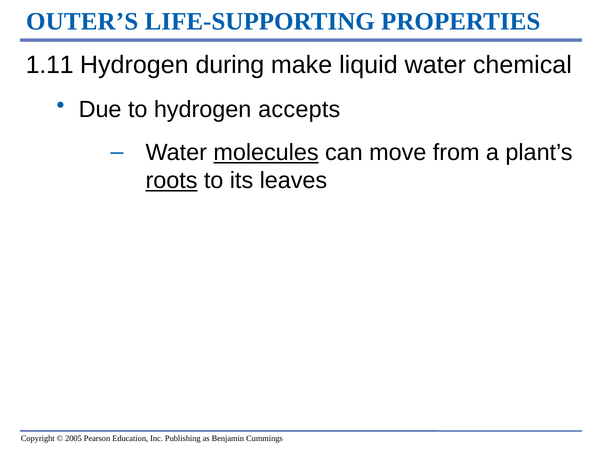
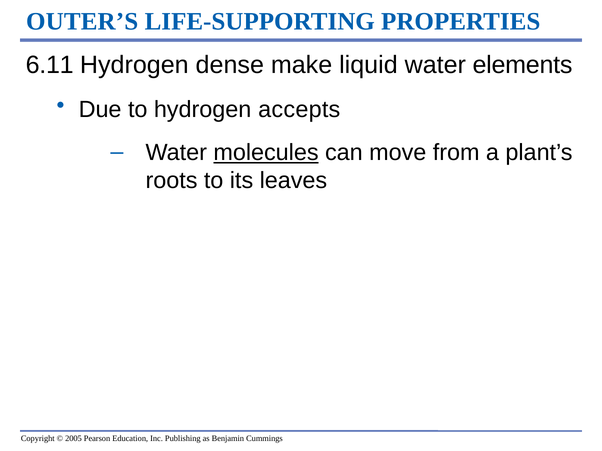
1.11: 1.11 -> 6.11
during: during -> dense
chemical: chemical -> elements
roots underline: present -> none
